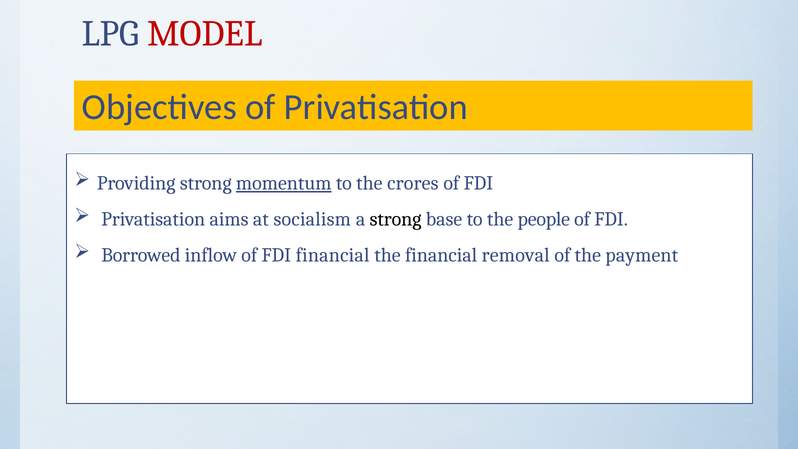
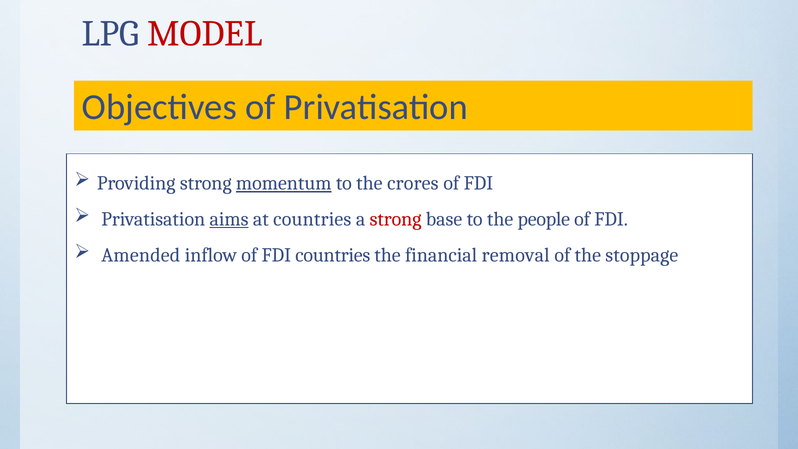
aims underline: none -> present
at socialism: socialism -> countries
strong at (396, 219) colour: black -> red
Borrowed: Borrowed -> Amended
FDI financial: financial -> countries
payment: payment -> stoppage
